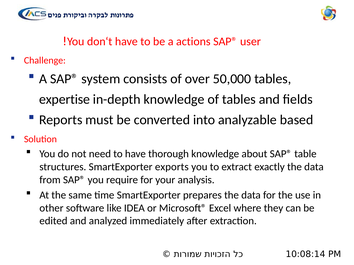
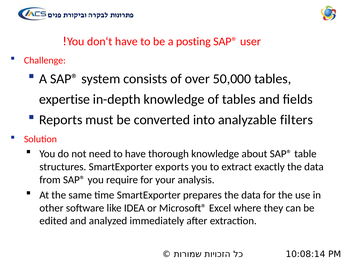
actions: actions -> posting
based: based -> filters
